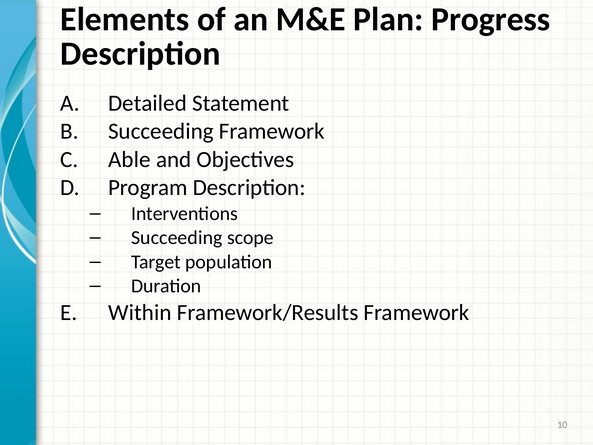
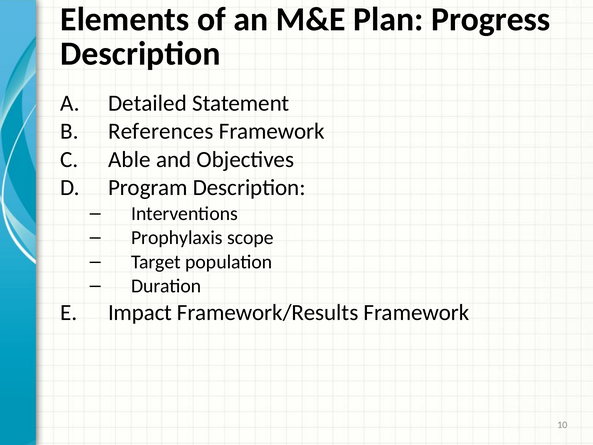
Succeeding at (161, 131): Succeeding -> References
Succeeding at (177, 238): Succeeding -> Prophylaxis
Within: Within -> Impact
